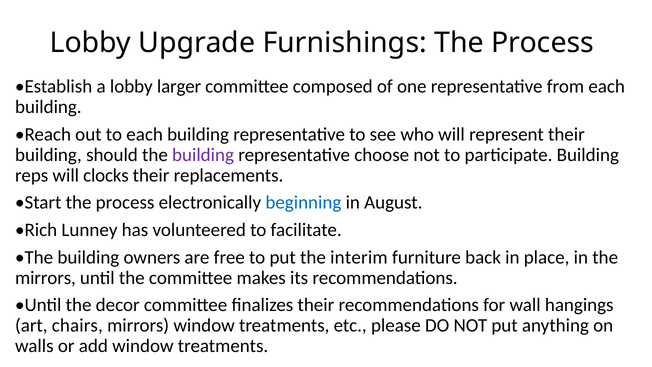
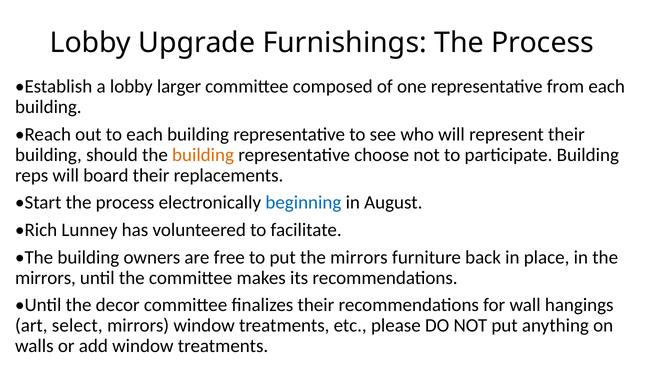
building at (203, 155) colour: purple -> orange
clocks: clocks -> board
put the interim: interim -> mirrors
chairs: chairs -> select
